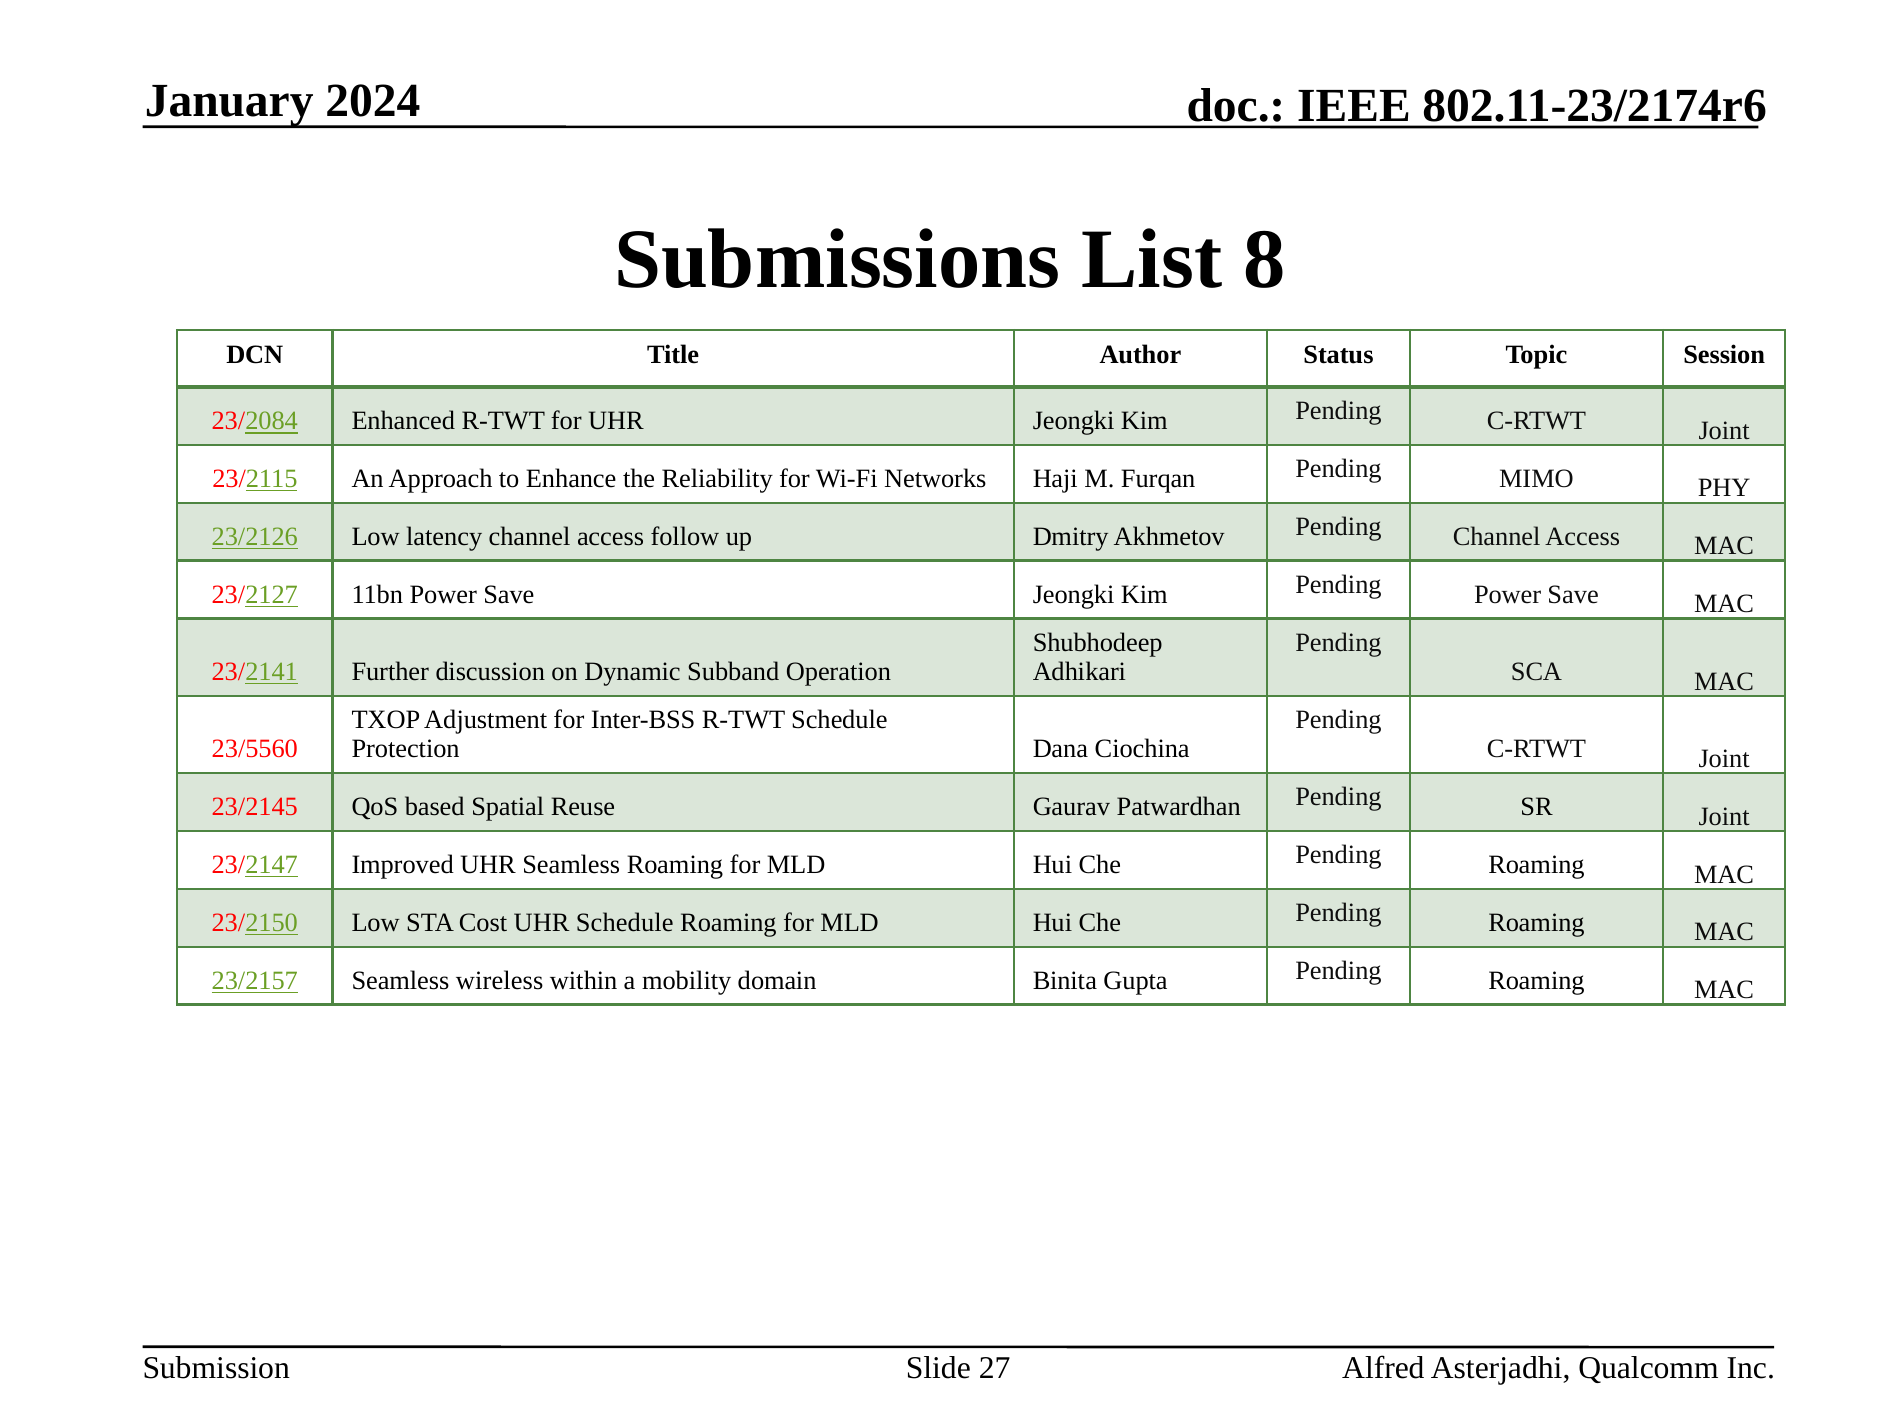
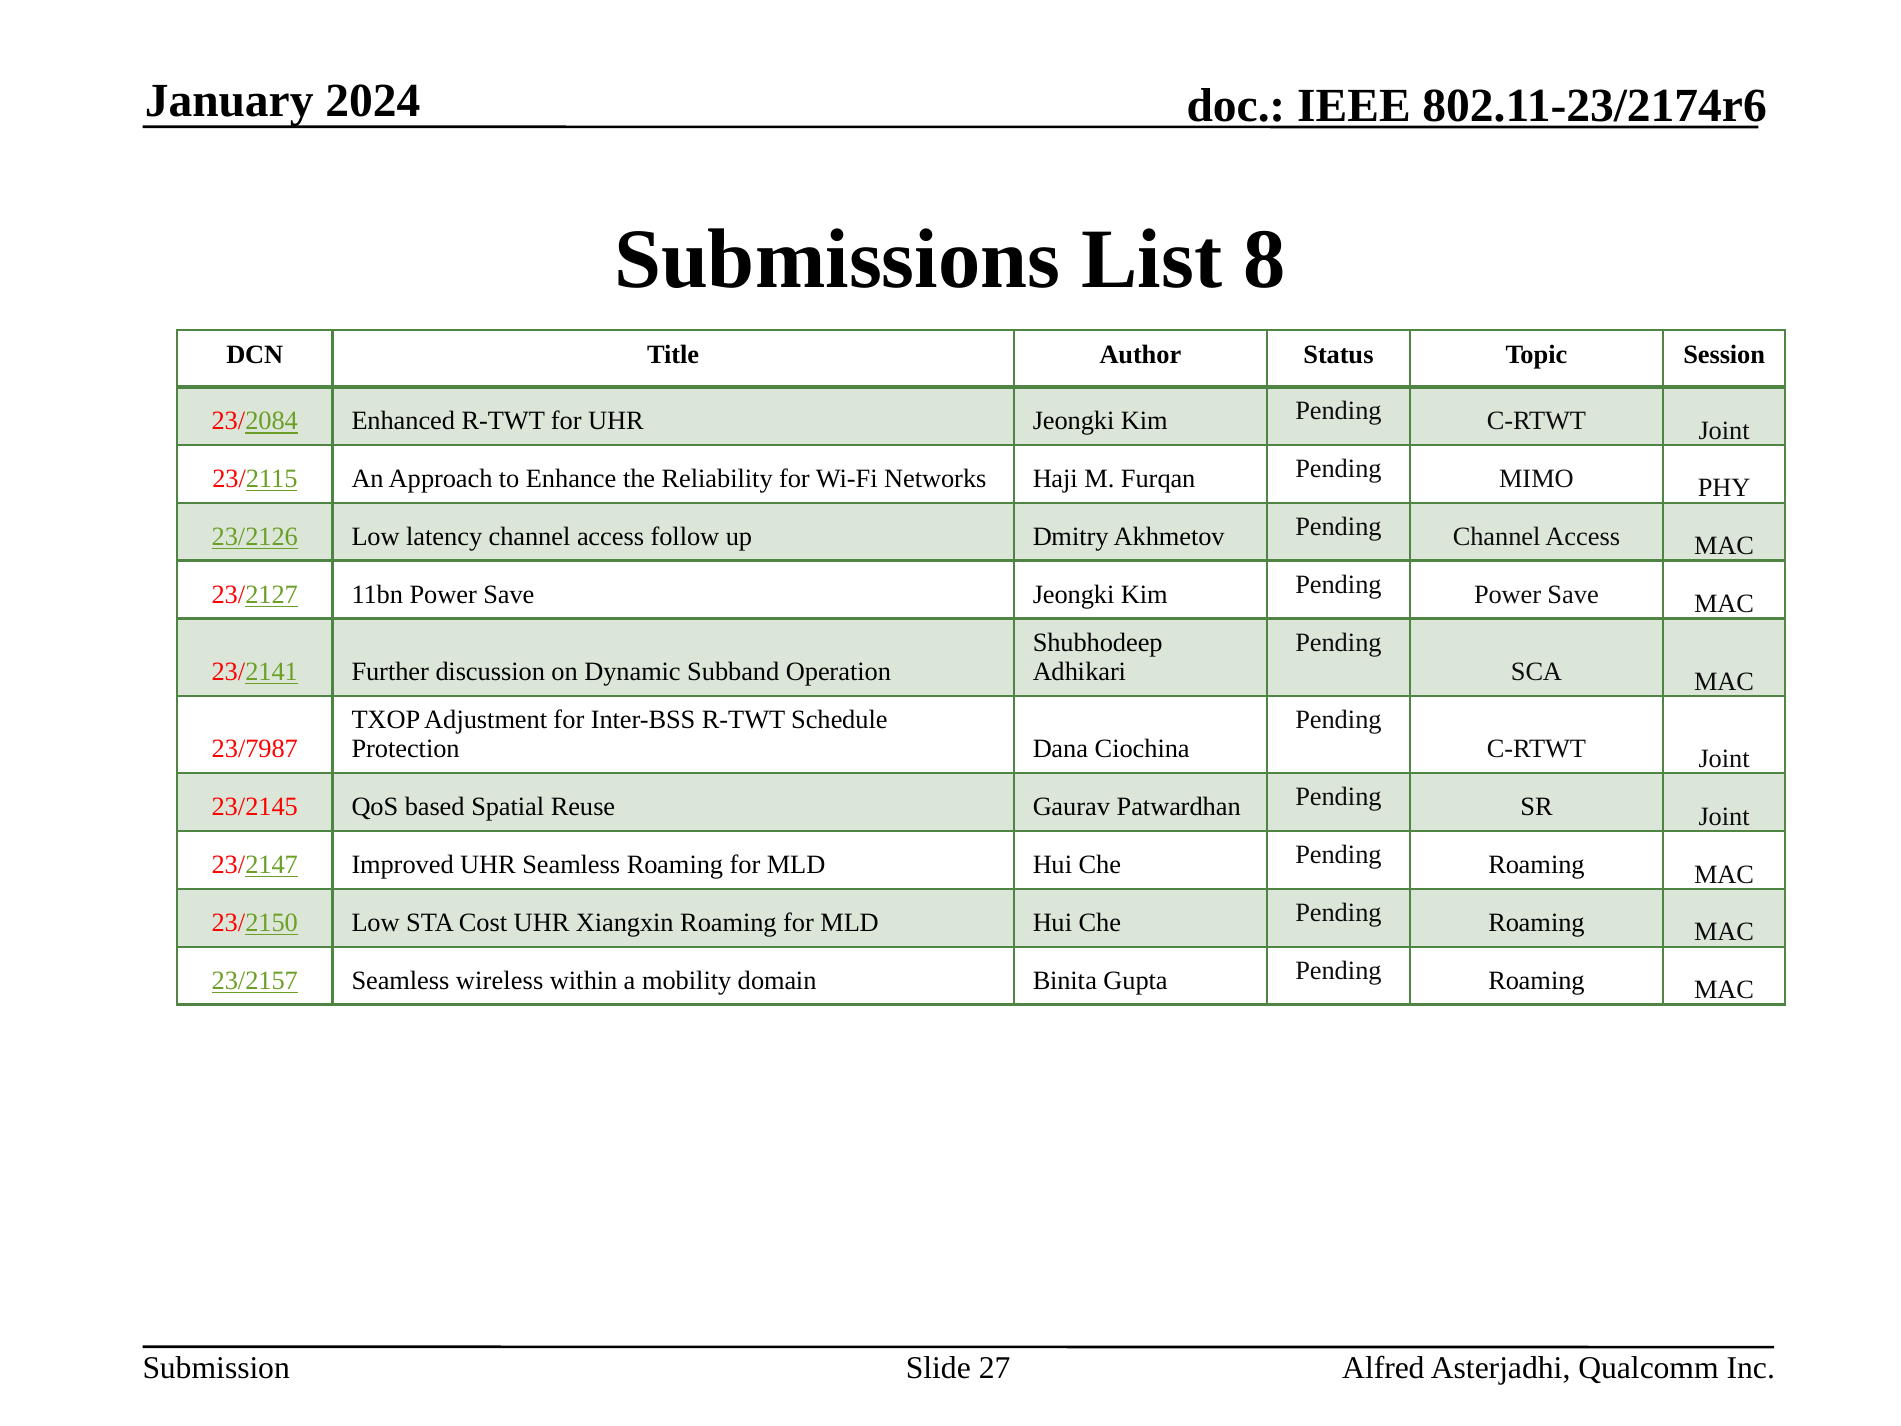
23/5560: 23/5560 -> 23/7987
UHR Schedule: Schedule -> Xiangxin
